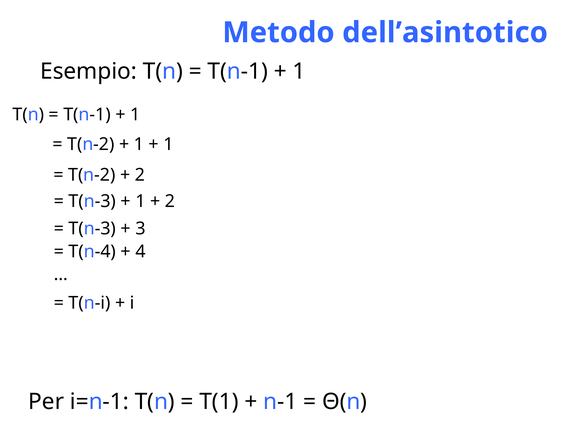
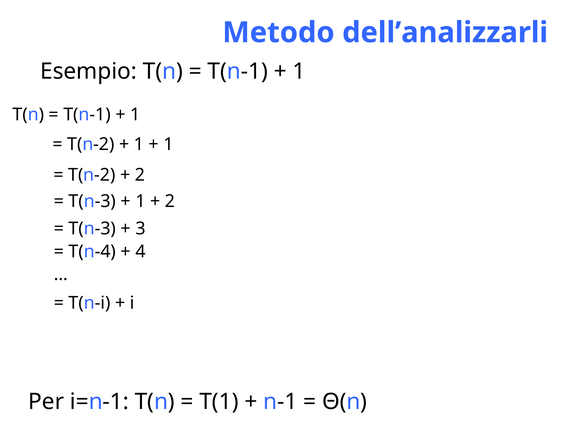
dell’asintotico: dell’asintotico -> dell’analizzarli
